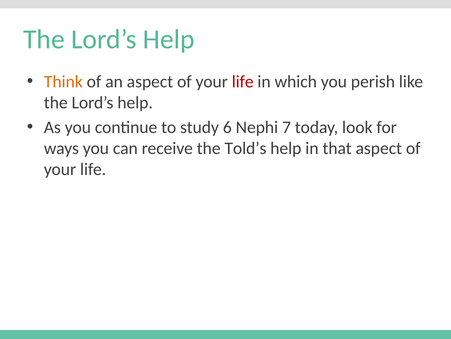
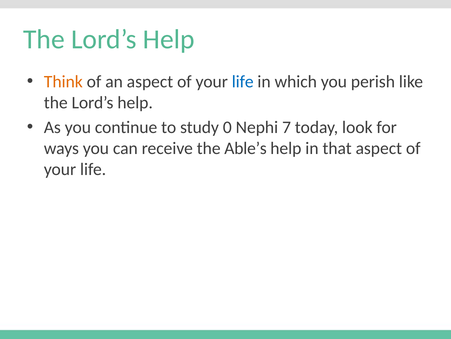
life at (243, 81) colour: red -> blue
6: 6 -> 0
Told’s: Told’s -> Able’s
